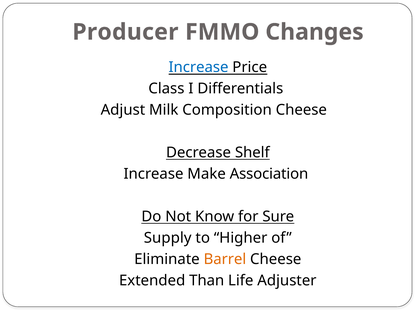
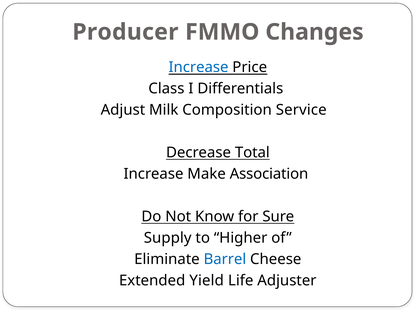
Composition Cheese: Cheese -> Service
Shelf: Shelf -> Total
Barrel colour: orange -> blue
Than: Than -> Yield
